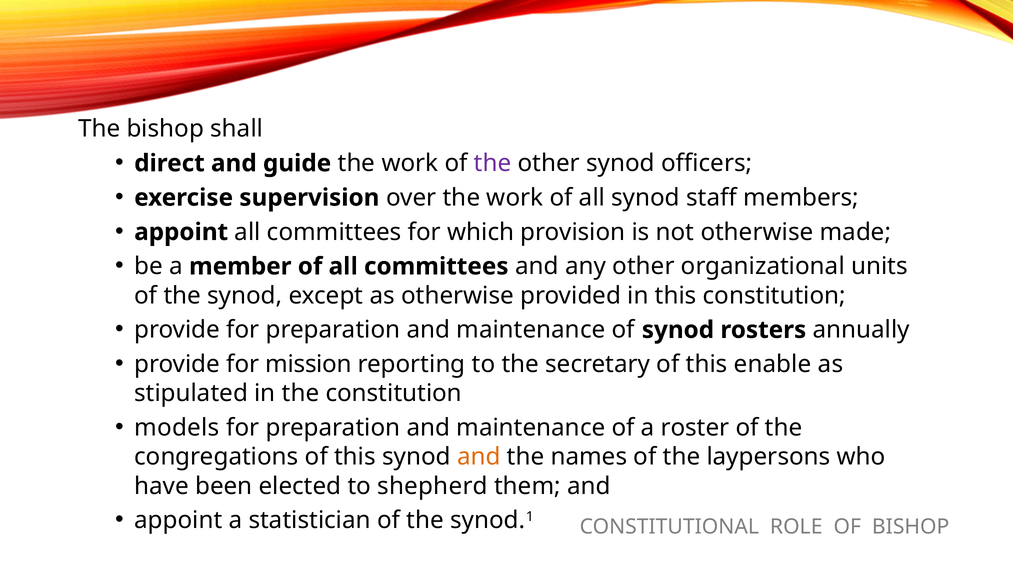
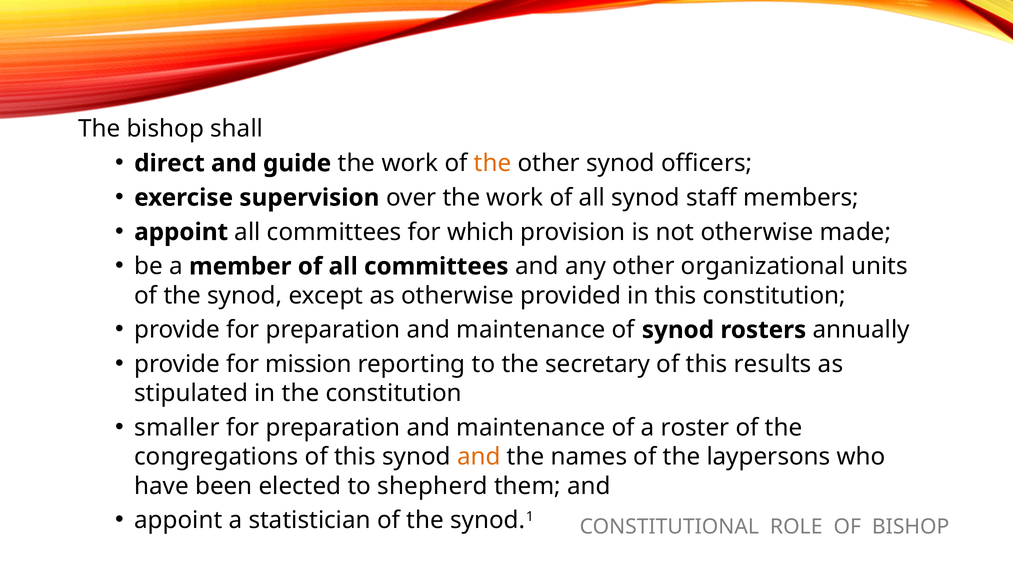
the at (493, 163) colour: purple -> orange
enable: enable -> results
models: models -> smaller
